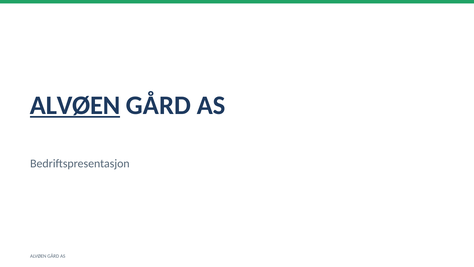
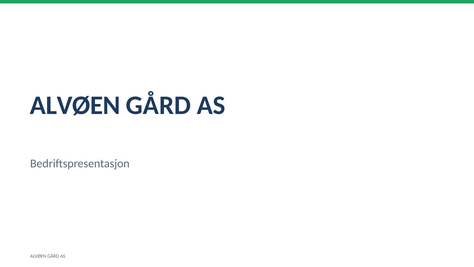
ALVØEN at (75, 105) underline: present -> none
